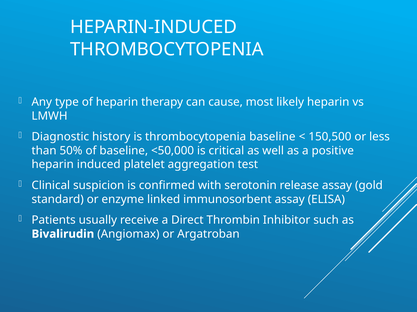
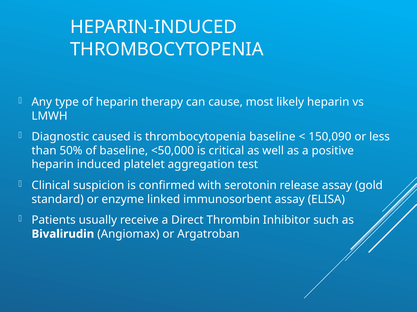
history: history -> caused
150,500: 150,500 -> 150,090
